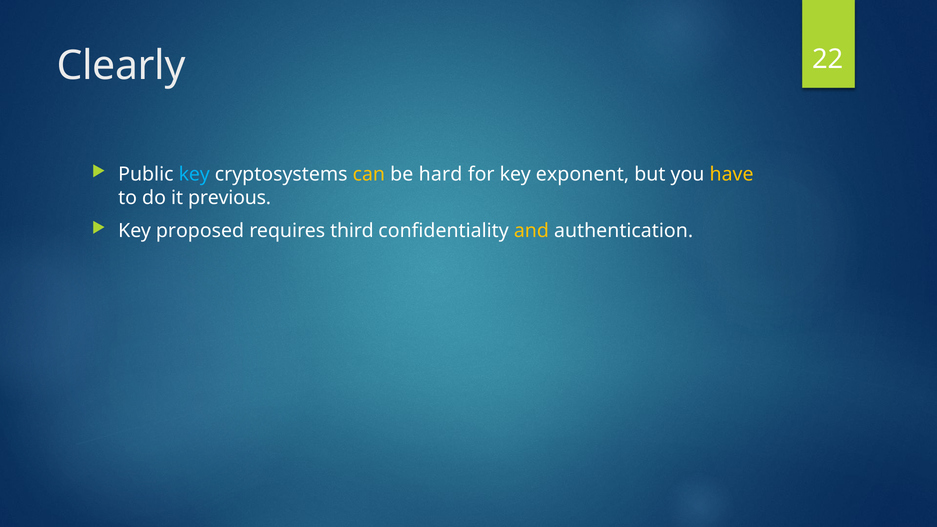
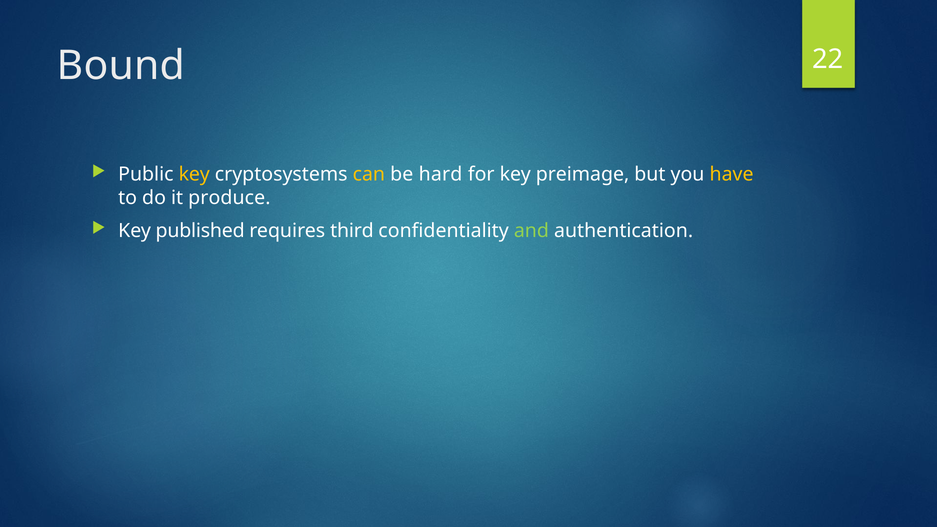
Clearly: Clearly -> Bound
key at (194, 174) colour: light blue -> yellow
exponent: exponent -> preimage
previous: previous -> produce
proposed: proposed -> published
and colour: yellow -> light green
